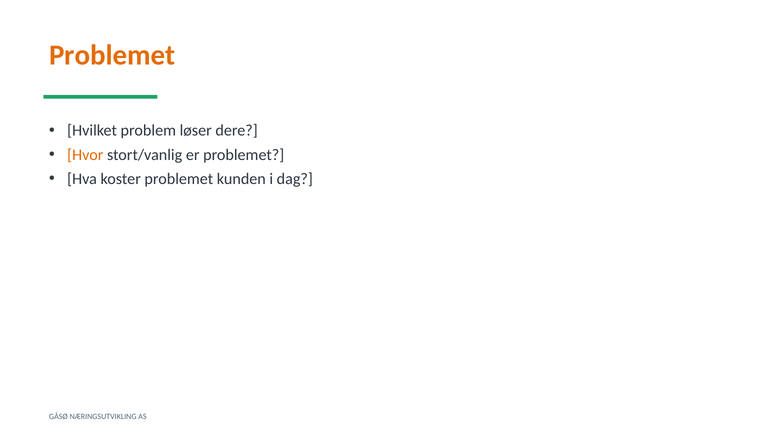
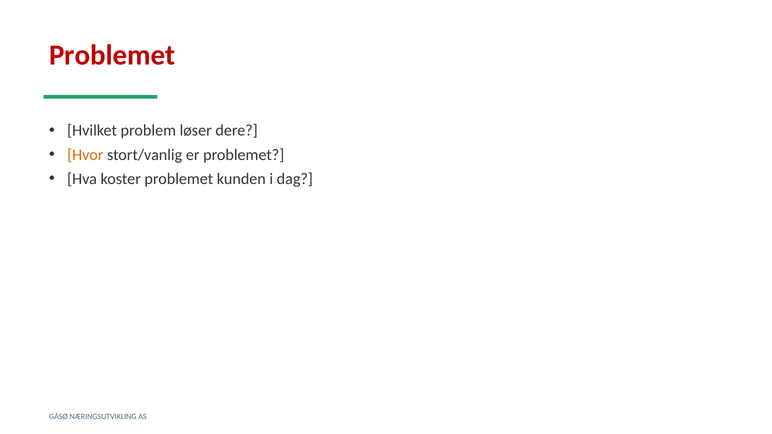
Problemet at (112, 55) colour: orange -> red
